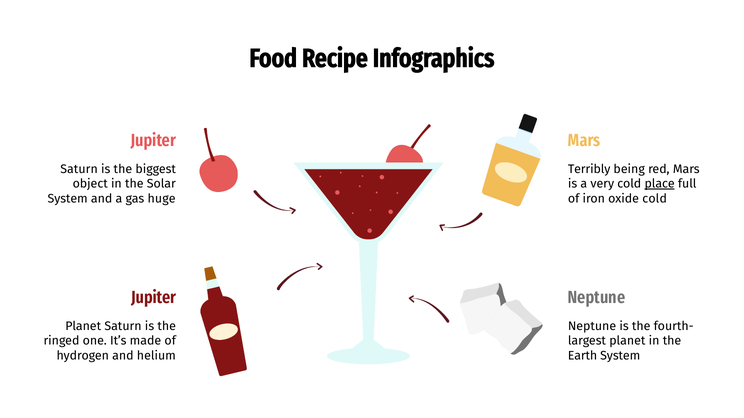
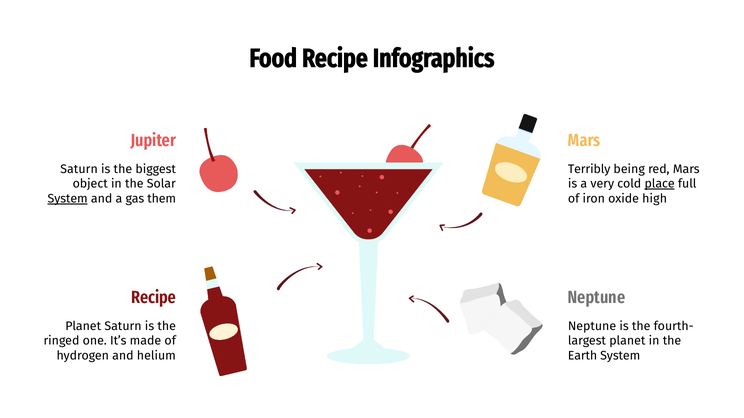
System at (68, 199) underline: none -> present
huge: huge -> them
oxide cold: cold -> high
Jupiter at (154, 298): Jupiter -> Recipe
